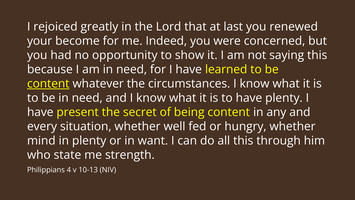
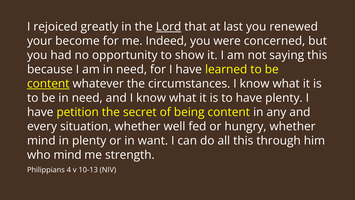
Lord underline: none -> present
present: present -> petition
who state: state -> mind
